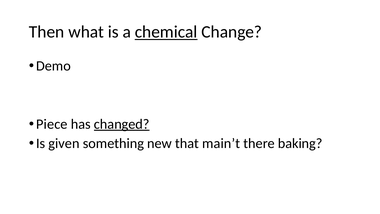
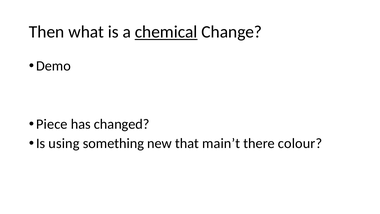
changed underline: present -> none
given: given -> using
baking: baking -> colour
